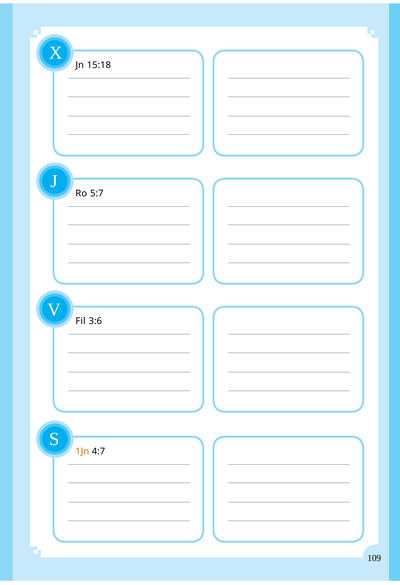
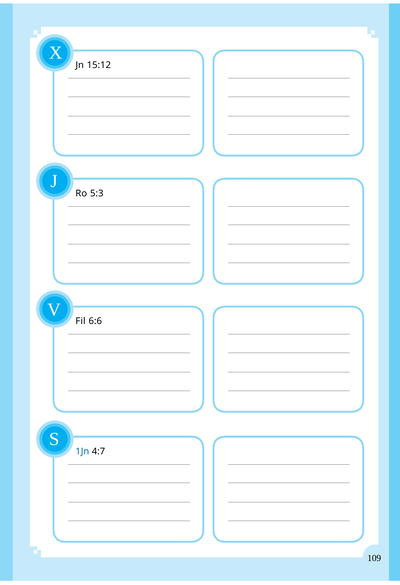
15:18: 15:18 -> 15:12
5:7: 5:7 -> 5:3
3:6: 3:6 -> 6:6
1Jn colour: orange -> blue
